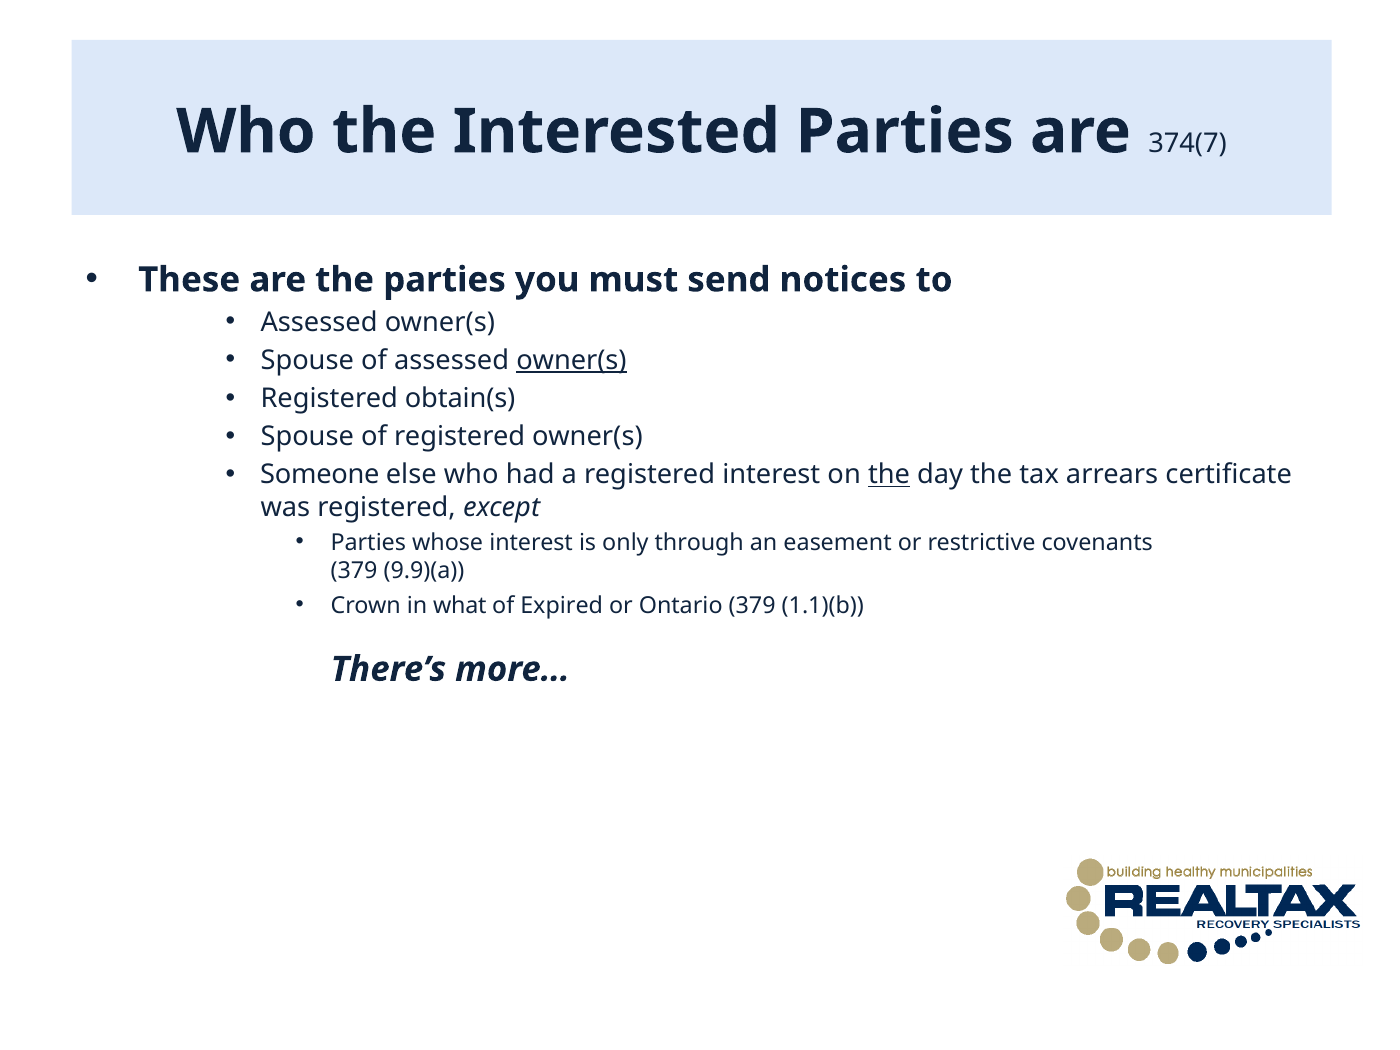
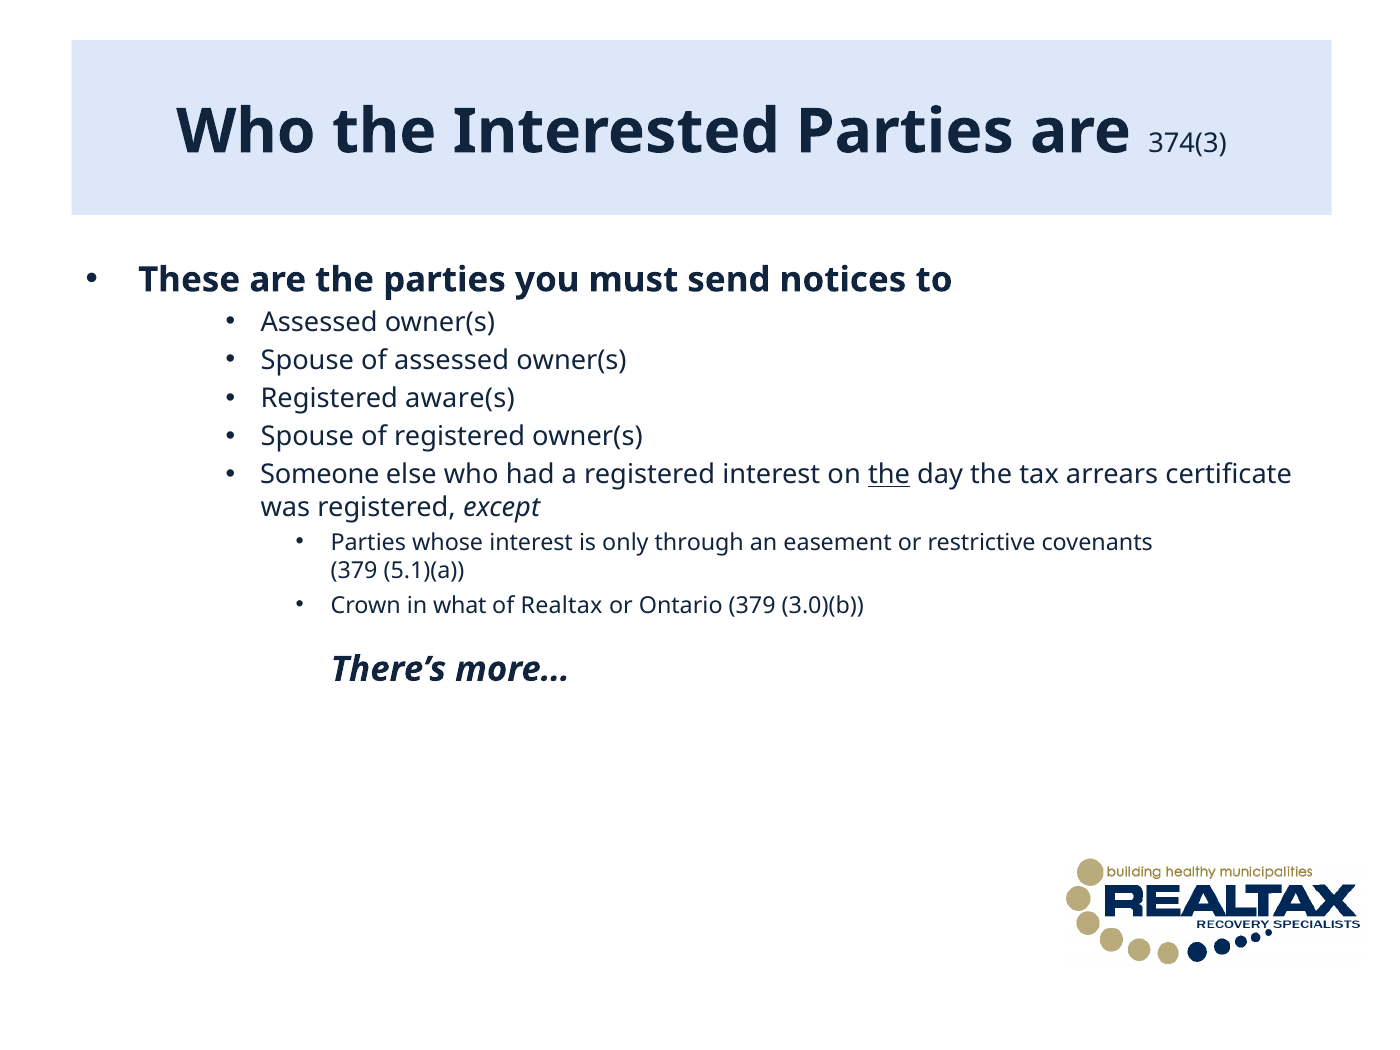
374(7: 374(7 -> 374(3
owner(s at (571, 360) underline: present -> none
obtain(s: obtain(s -> aware(s
9.9)(a: 9.9)(a -> 5.1)(a
Expired: Expired -> Realtax
1.1)(b: 1.1)(b -> 3.0)(b
